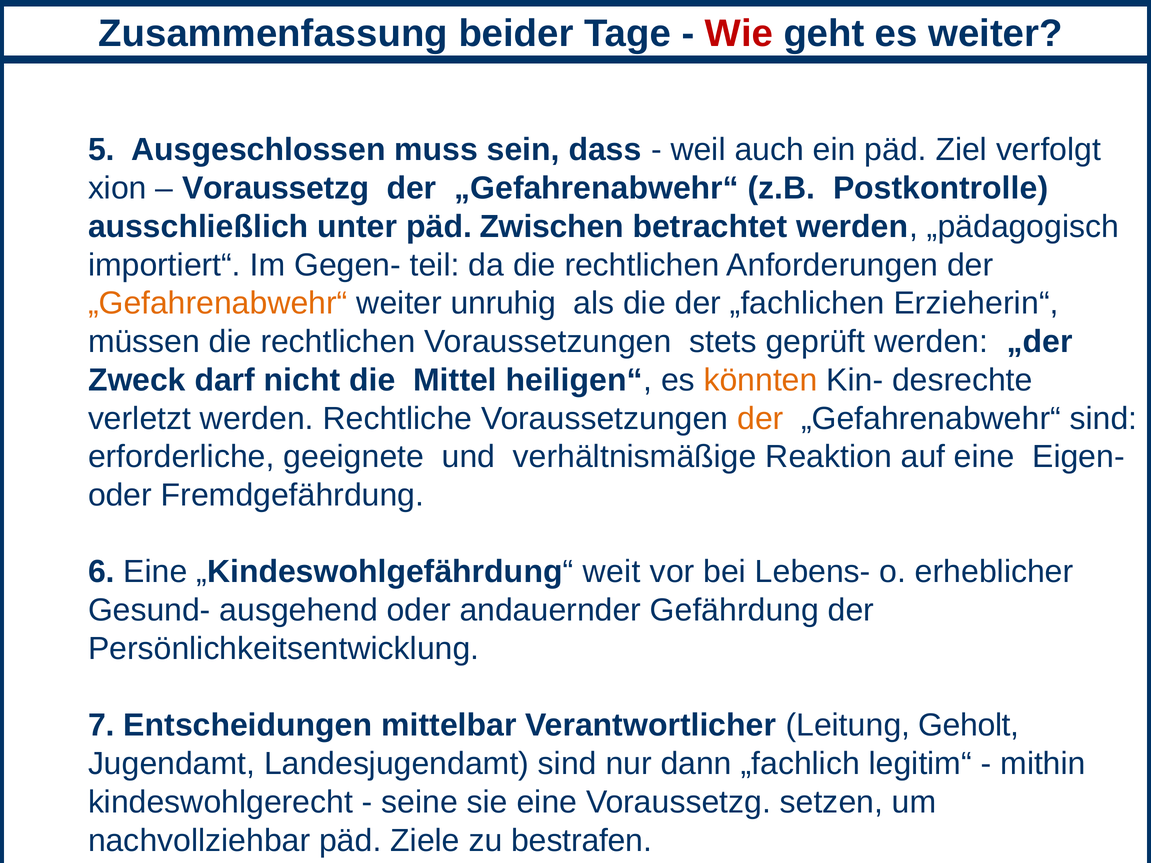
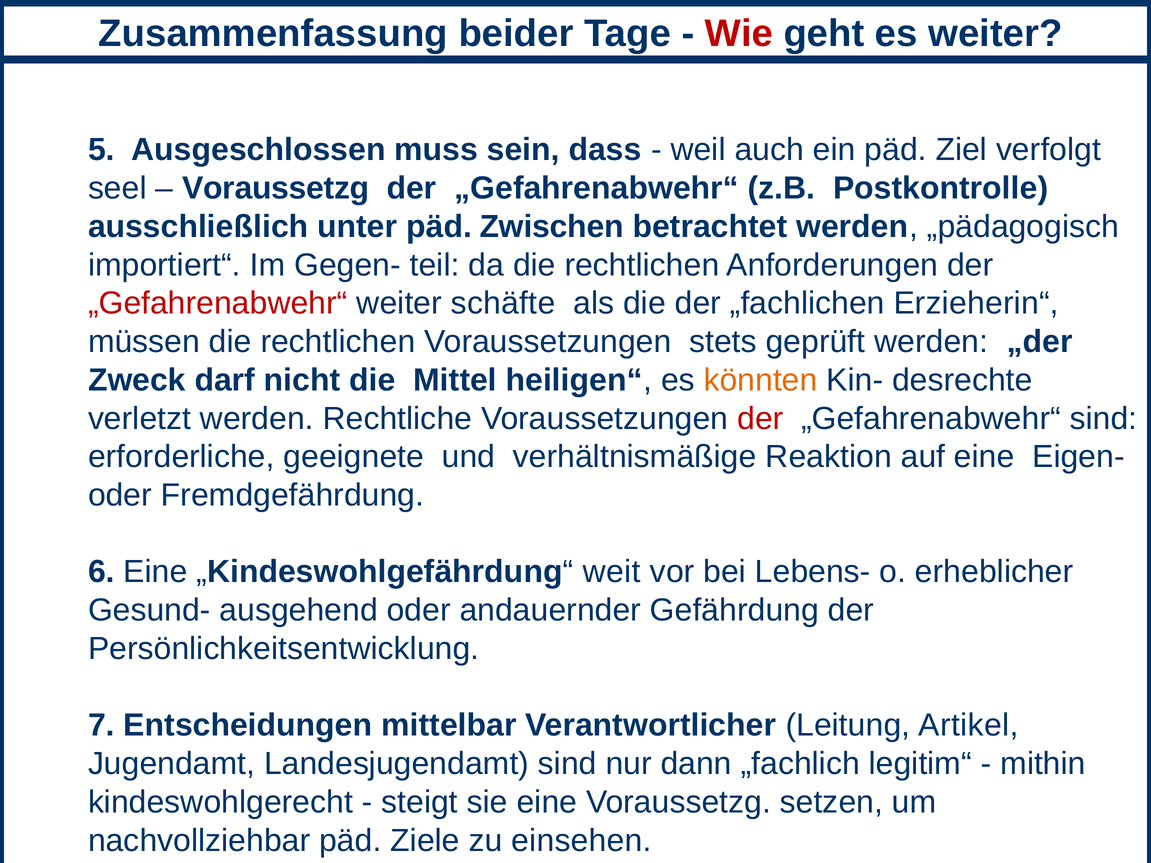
xion: xion -> seel
„Gefahrenabwehr“ at (218, 303) colour: orange -> red
unruhig: unruhig -> schäfte
der at (760, 419) colour: orange -> red
Geholt: Geholt -> Artikel
seine: seine -> steigt
bestrafen: bestrafen -> einsehen
